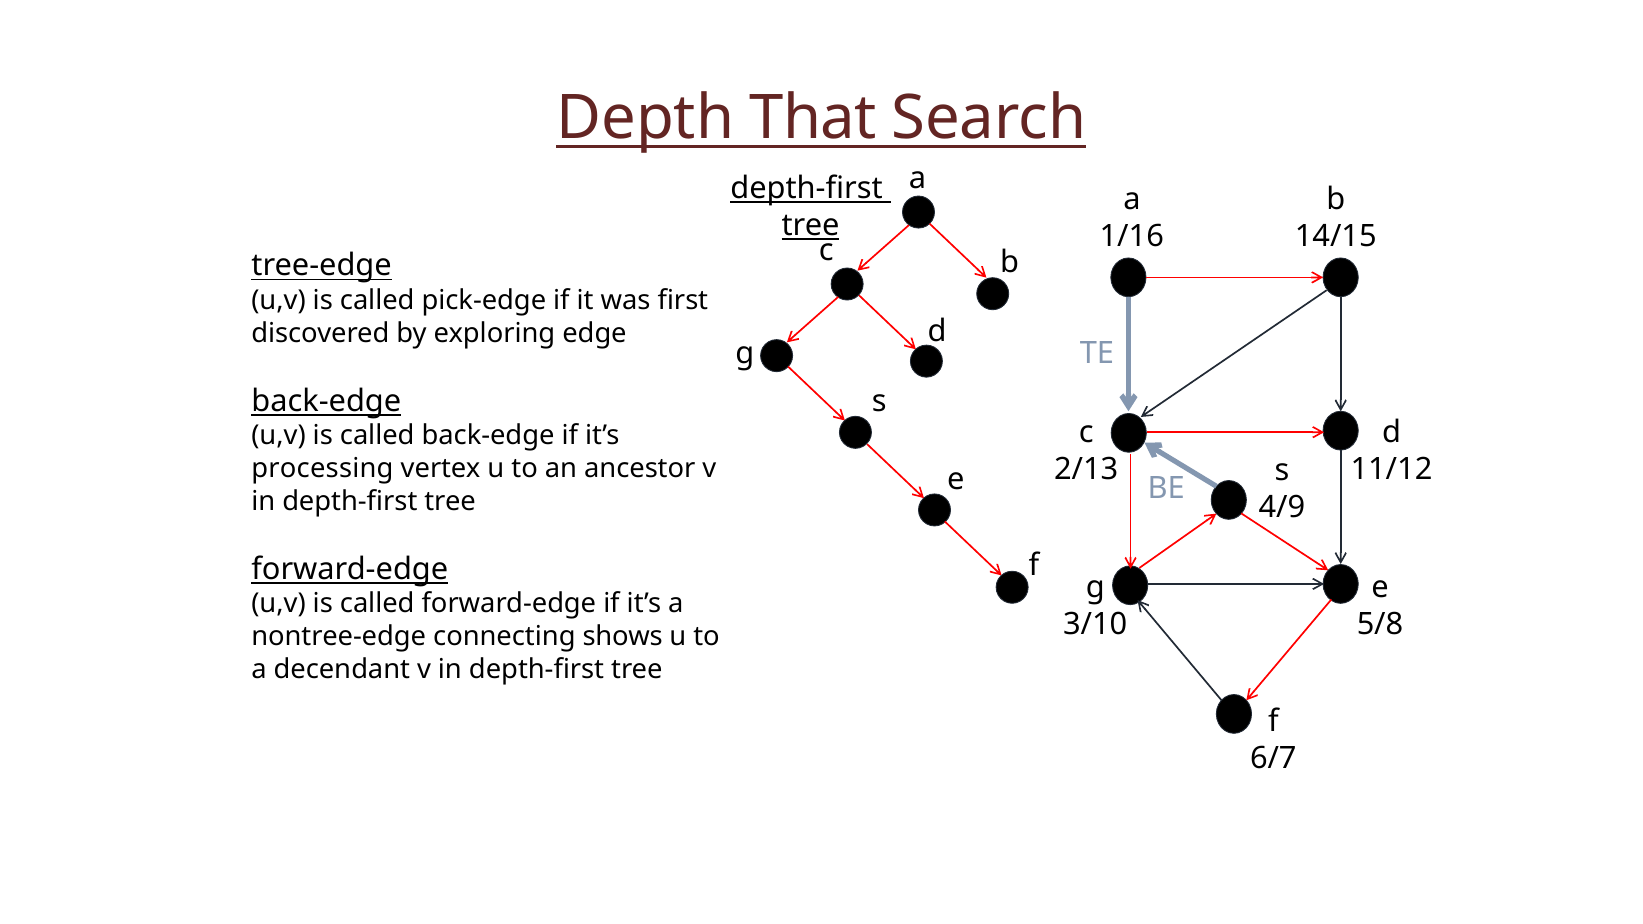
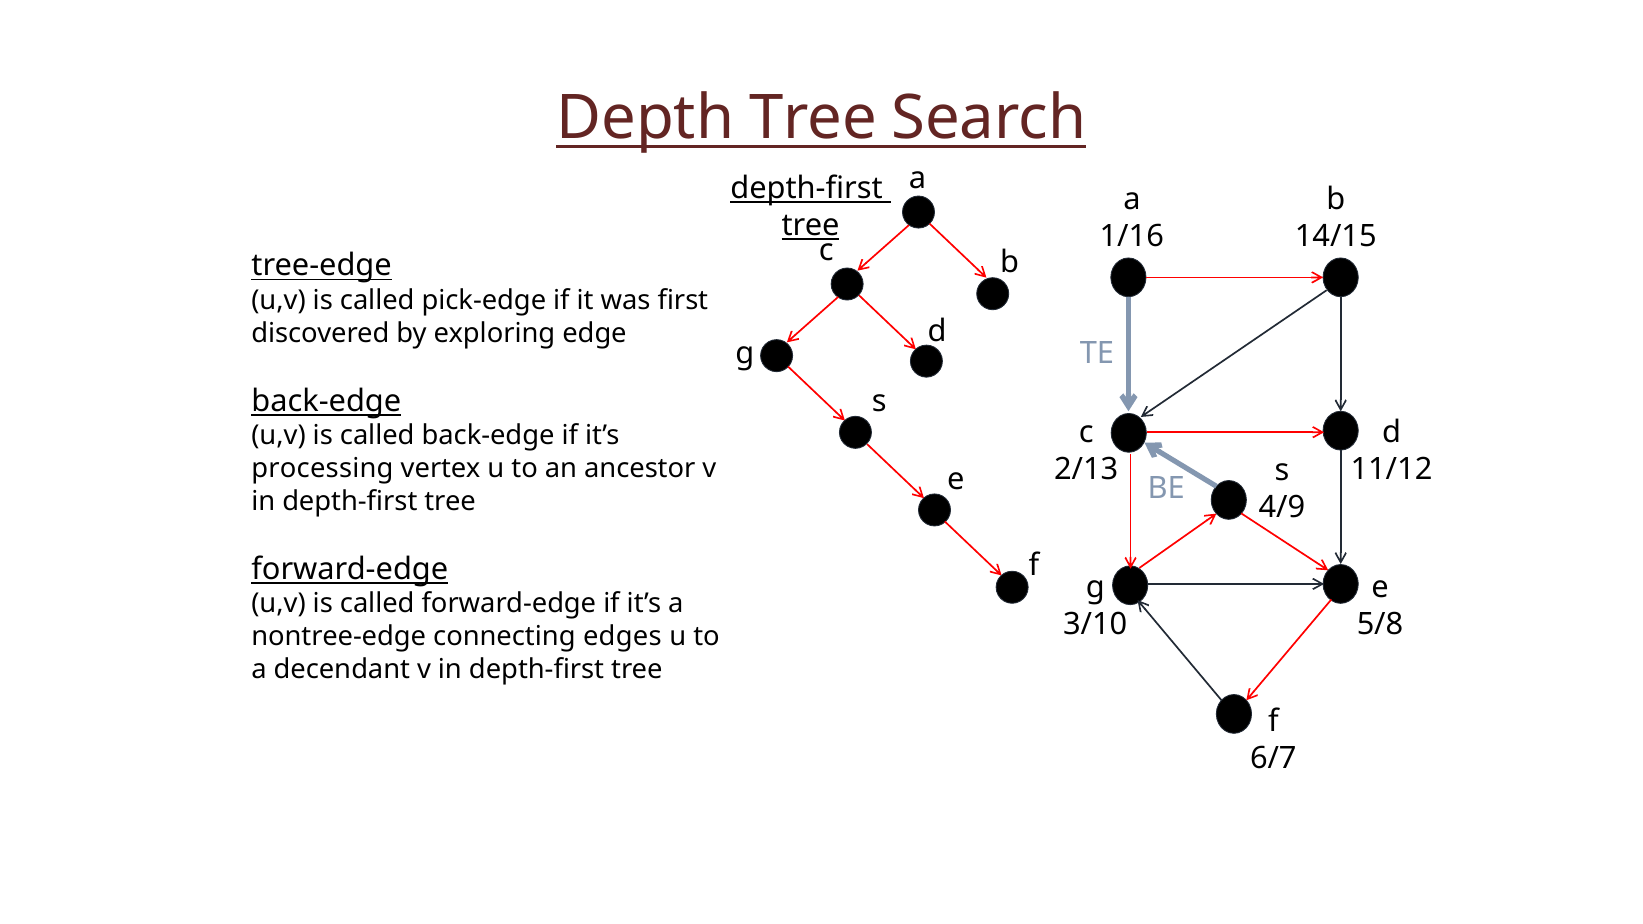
Depth That: That -> Tree
shows: shows -> edges
